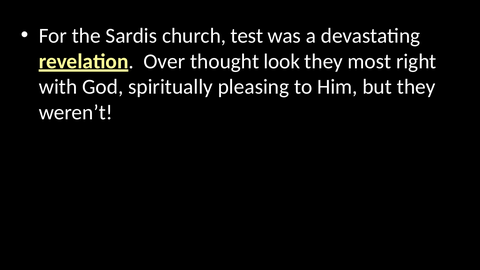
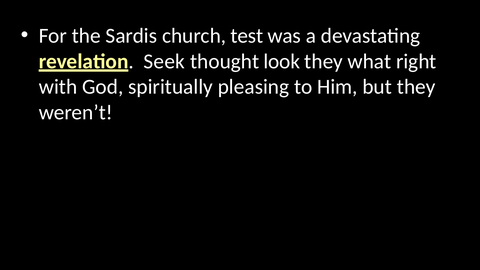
Over: Over -> Seek
most: most -> what
